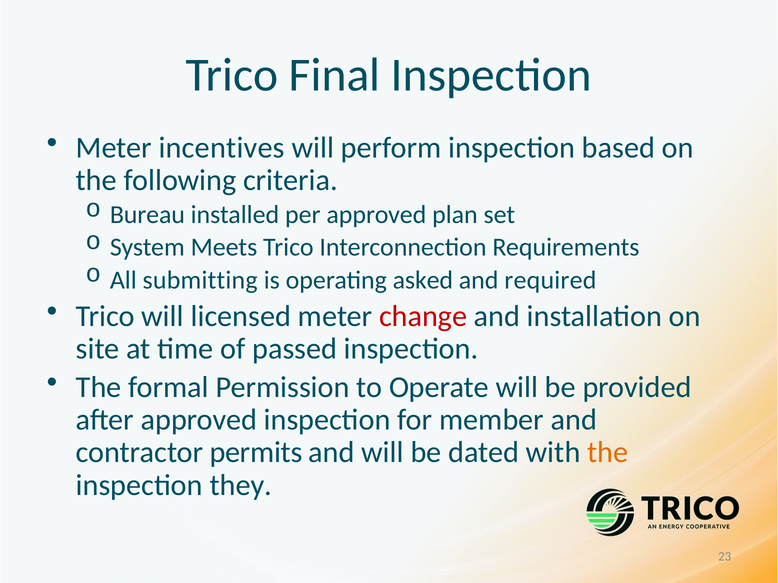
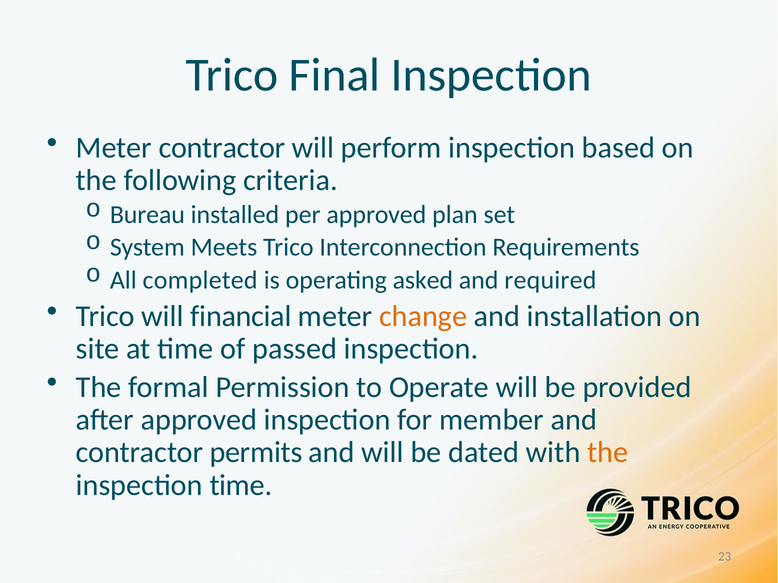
Meter incentives: incentives -> contractor
submitting: submitting -> completed
licensed: licensed -> financial
change colour: red -> orange
inspection they: they -> time
